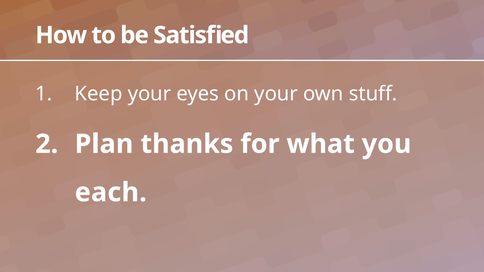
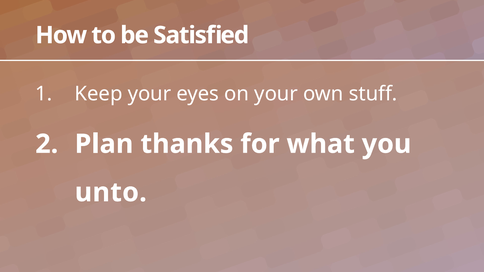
each: each -> unto
